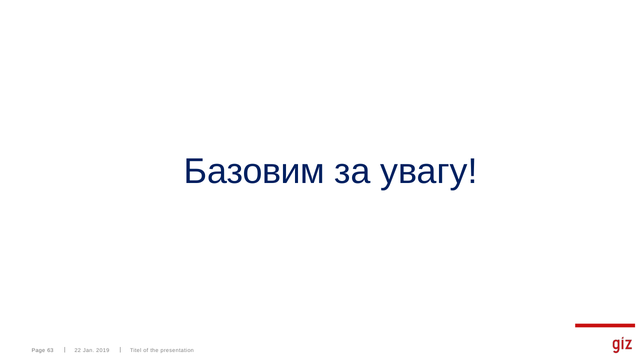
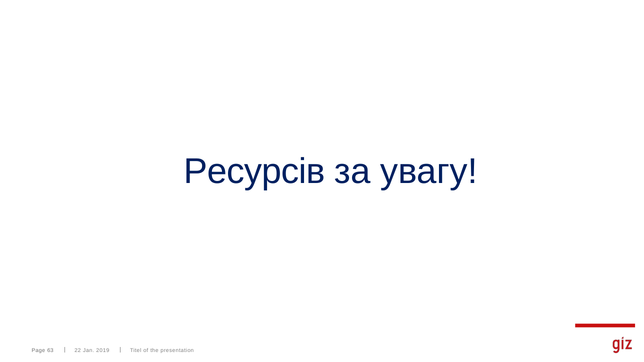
Базовим: Базовим -> Ресурсів
